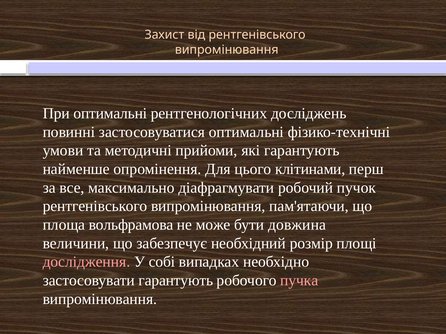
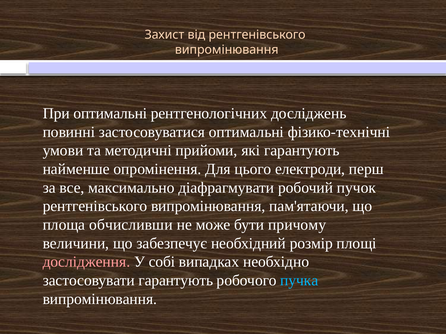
клітинами: клітинами -> електроди
вольфрамова: вольфрамова -> обчисливши
довжина: довжина -> причому
пучка colour: pink -> light blue
